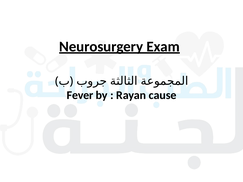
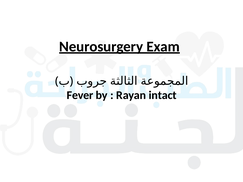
cause: cause -> intact
